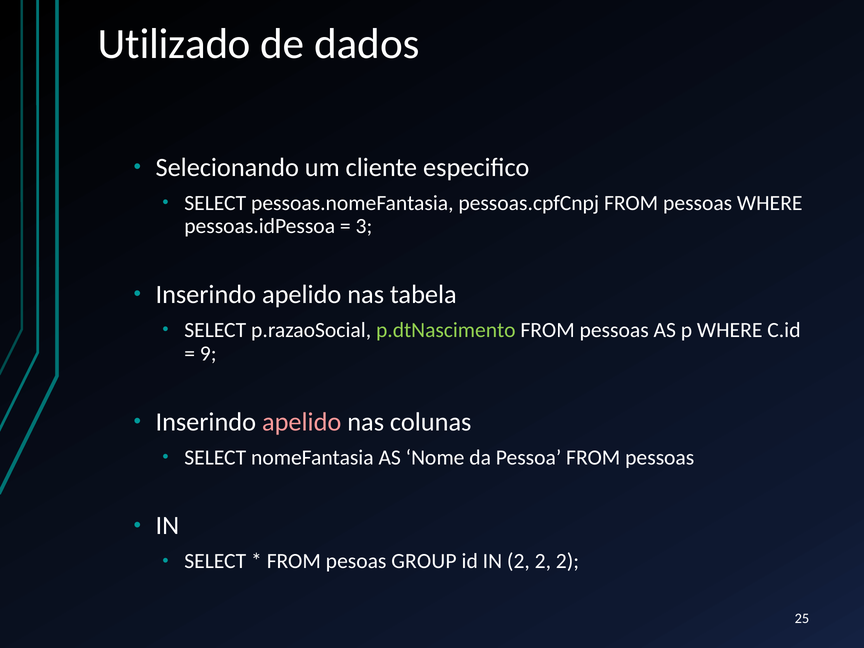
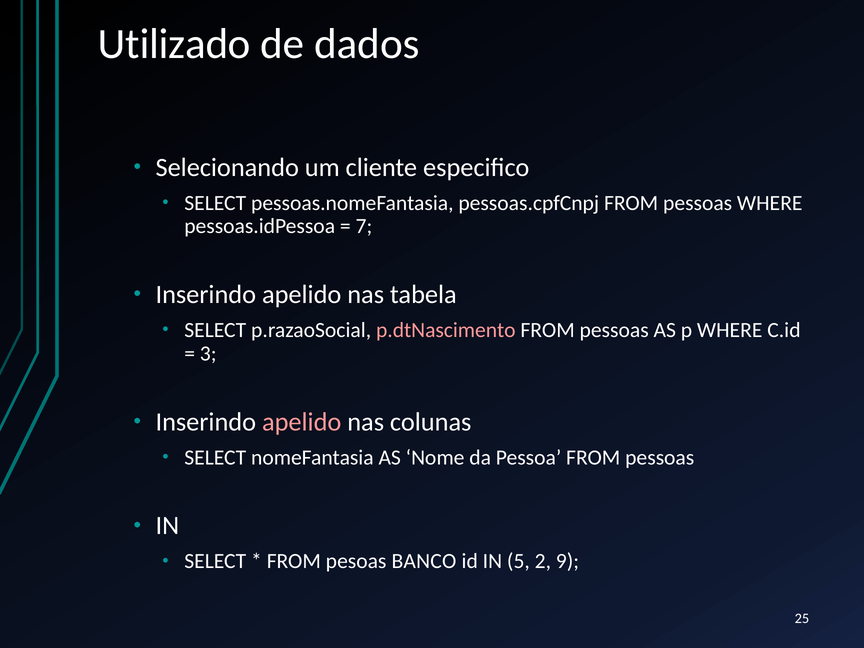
3: 3 -> 7
p.dtNascimento colour: light green -> pink
9: 9 -> 3
GROUP: GROUP -> BANCO
IN 2: 2 -> 5
2 at (567, 561): 2 -> 9
